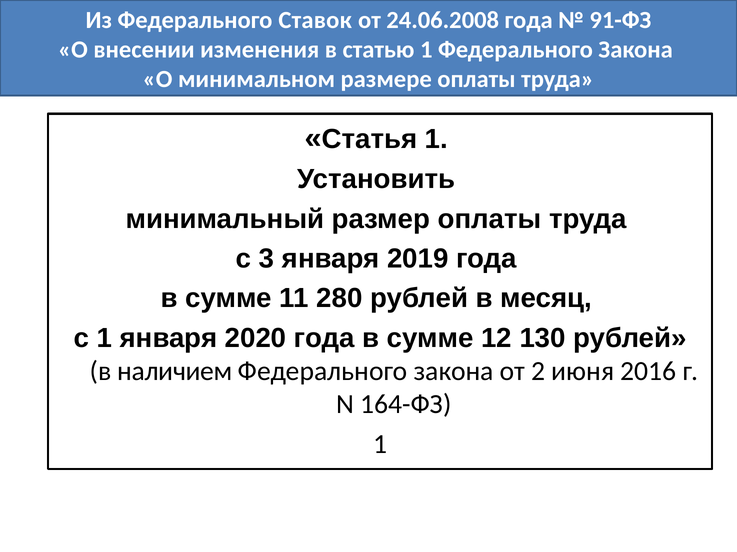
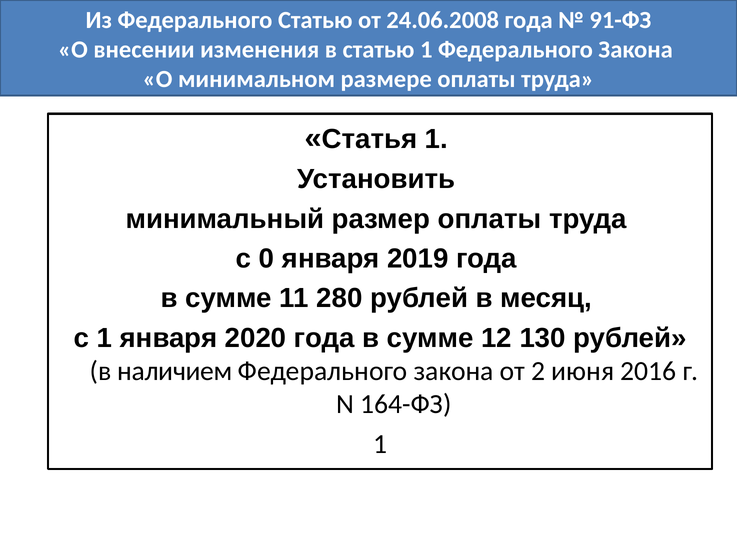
Федерального Ставок: Ставок -> Статью
3: 3 -> 0
